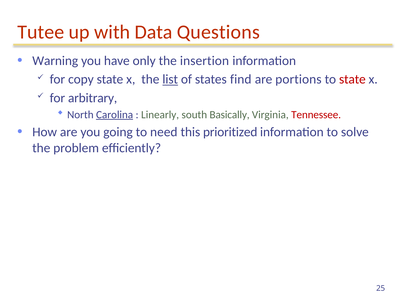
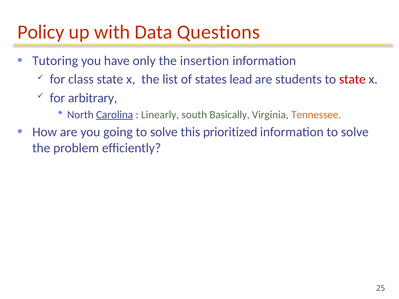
Tutee: Tutee -> Policy
Warning: Warning -> Tutoring
copy: copy -> class
list underline: present -> none
find: find -> lead
portions: portions -> students
Tennessee colour: red -> orange
going to need: need -> solve
